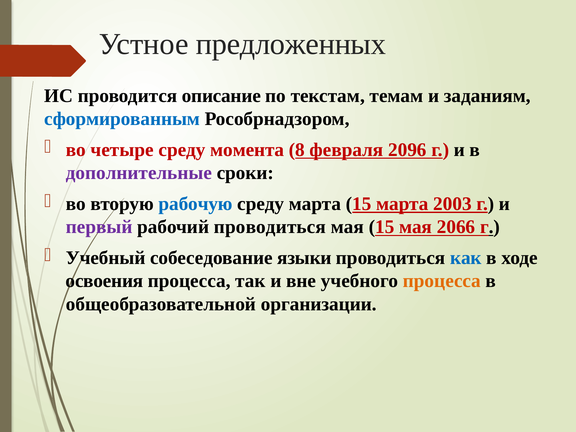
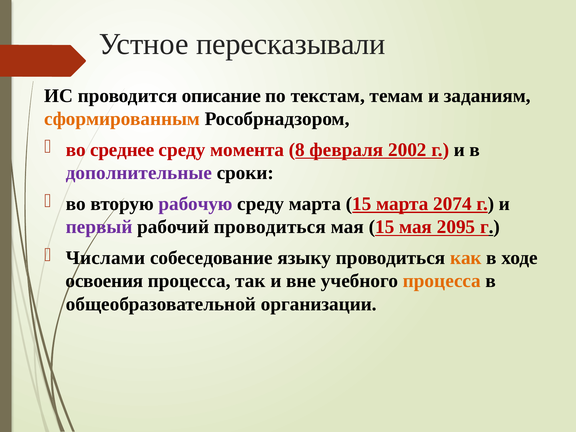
предложенных: предложенных -> пересказывали
сформированным colour: blue -> orange
четыре: четыре -> среднее
2096: 2096 -> 2002
рабочую colour: blue -> purple
2003: 2003 -> 2074
2066: 2066 -> 2095
Учебный: Учебный -> Числами
языки: языки -> языку
как colour: blue -> orange
